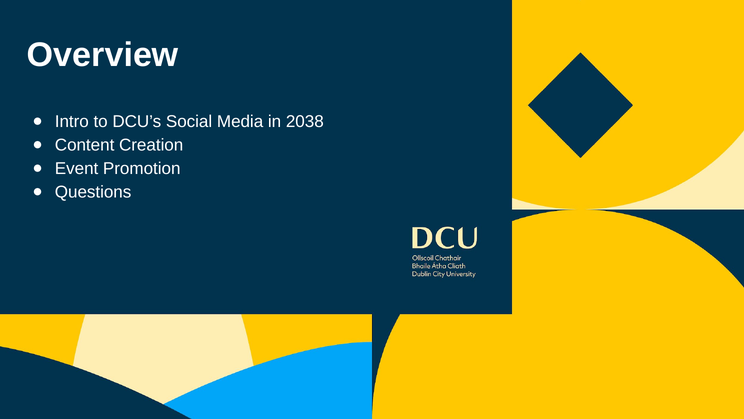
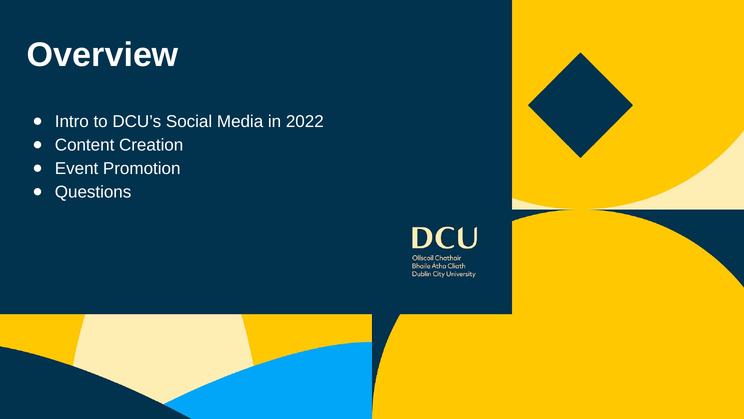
2038: 2038 -> 2022
